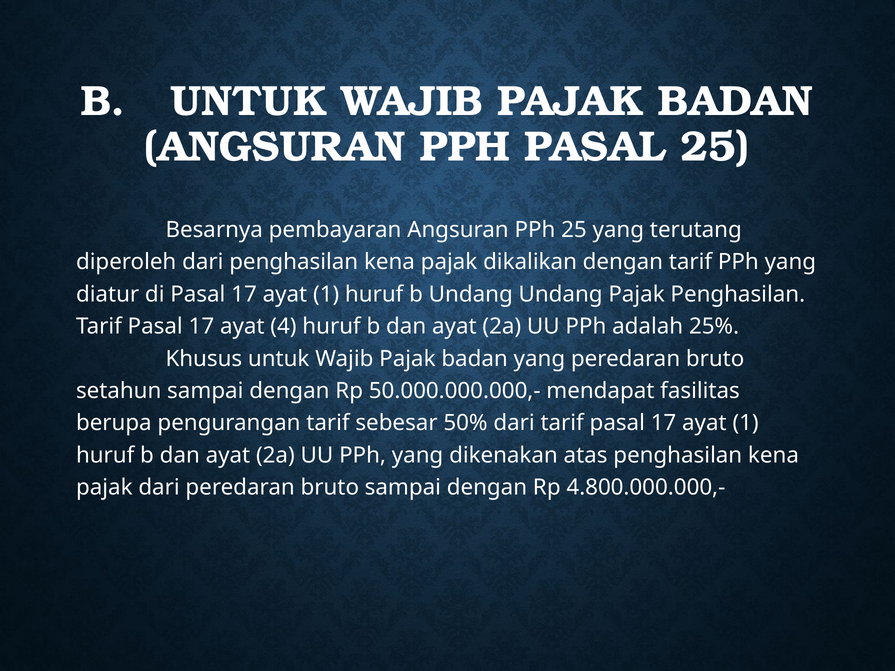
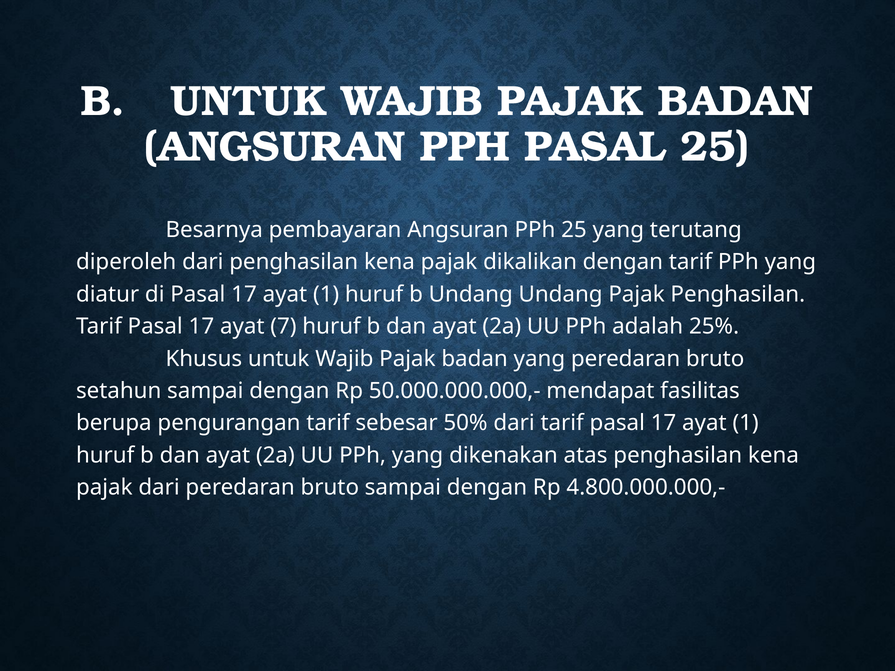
4: 4 -> 7
